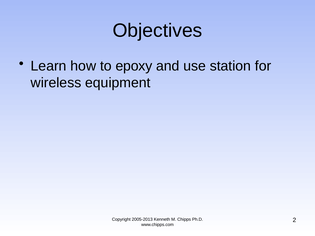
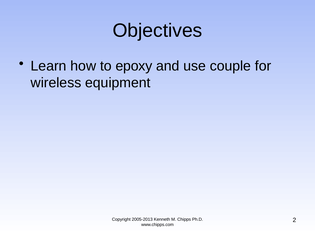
station: station -> couple
